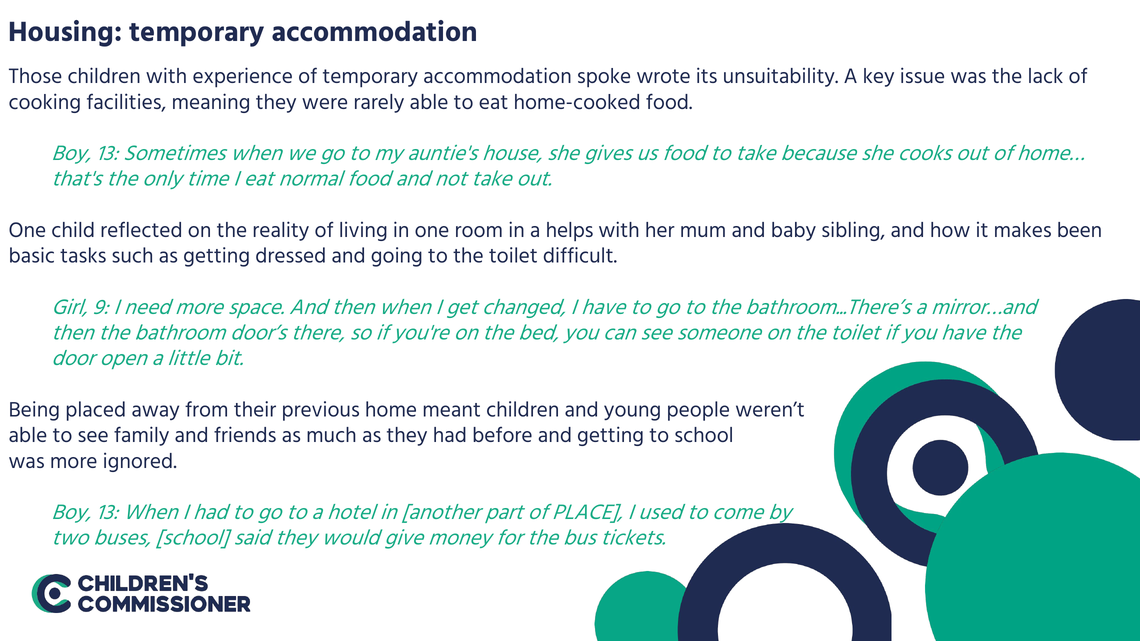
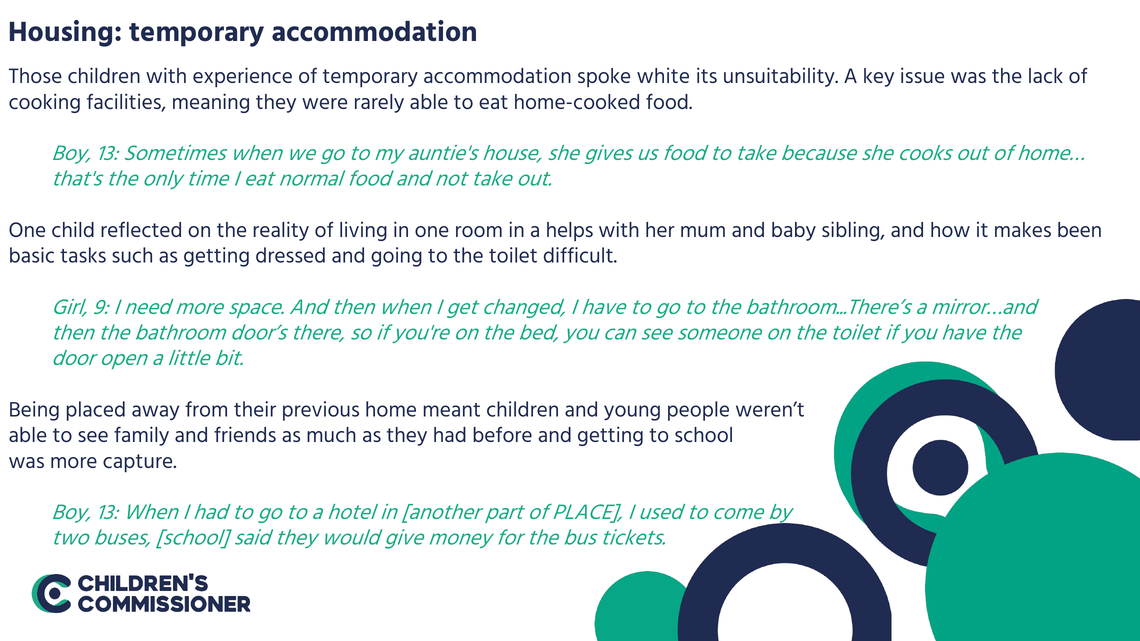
wrote: wrote -> white
ignored: ignored -> capture
